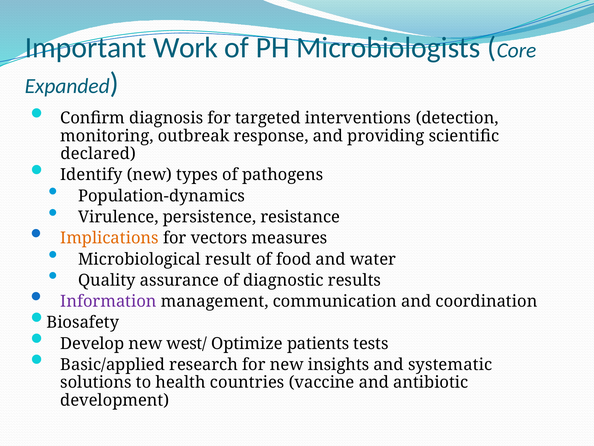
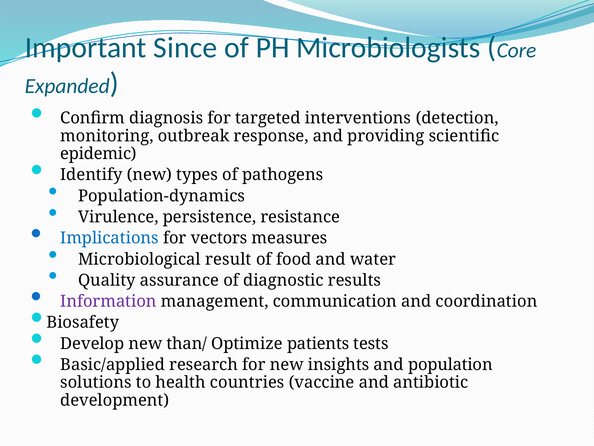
Work: Work -> Since
declared: declared -> epidemic
Implications colour: orange -> blue
west/: west/ -> than/
systematic: systematic -> population
